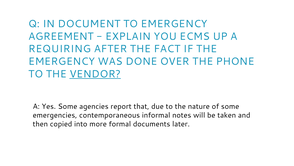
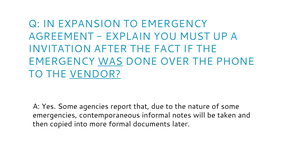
DOCUMENT: DOCUMENT -> EXPANSION
ECMS: ECMS -> MUST
REQUIRING: REQUIRING -> INVITATION
WAS underline: none -> present
